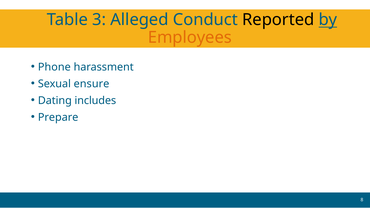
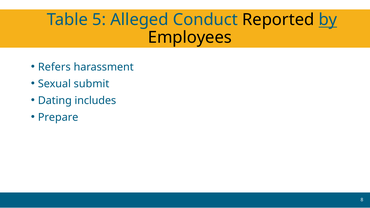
3: 3 -> 5
Employees colour: orange -> black
Phone: Phone -> Refers
ensure: ensure -> submit
